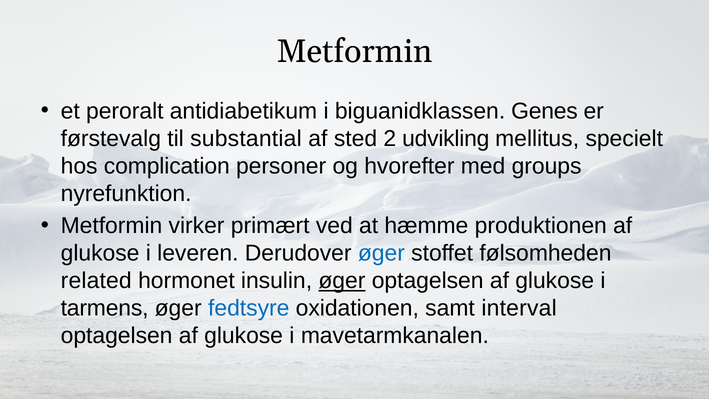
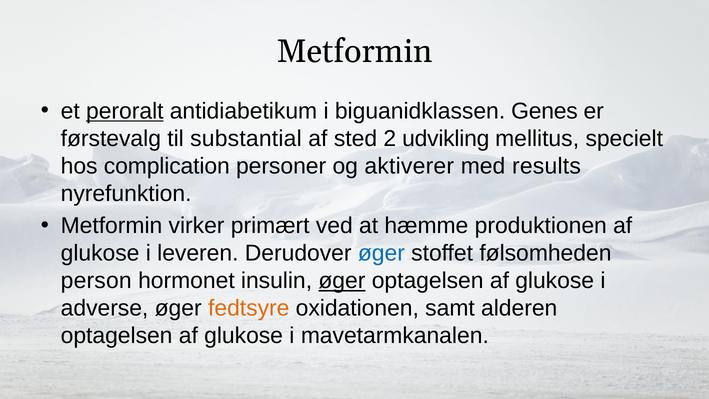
peroralt underline: none -> present
hvorefter: hvorefter -> aktiverer
groups: groups -> results
related: related -> person
tarmens: tarmens -> adverse
fedtsyre colour: blue -> orange
interval: interval -> alderen
